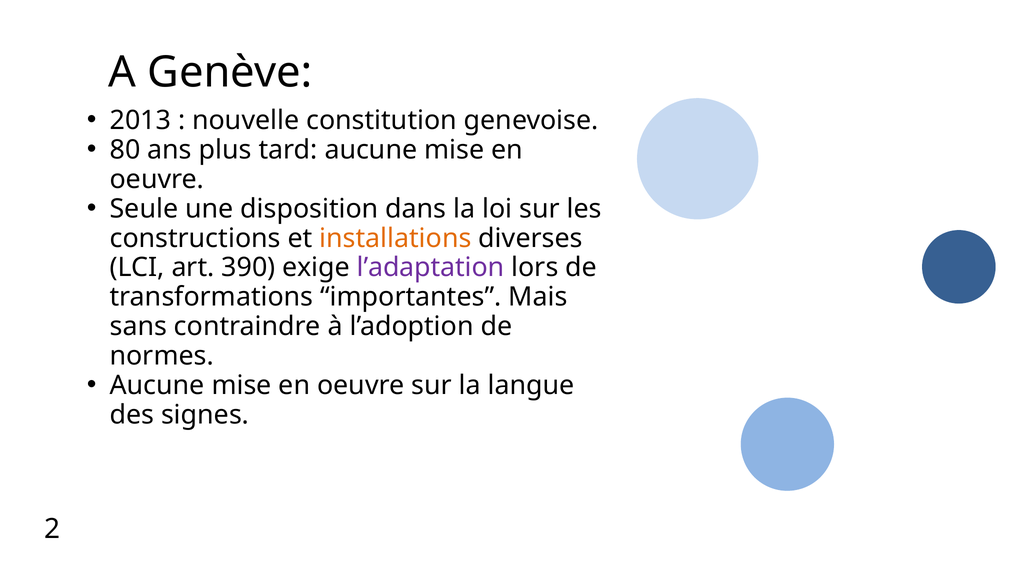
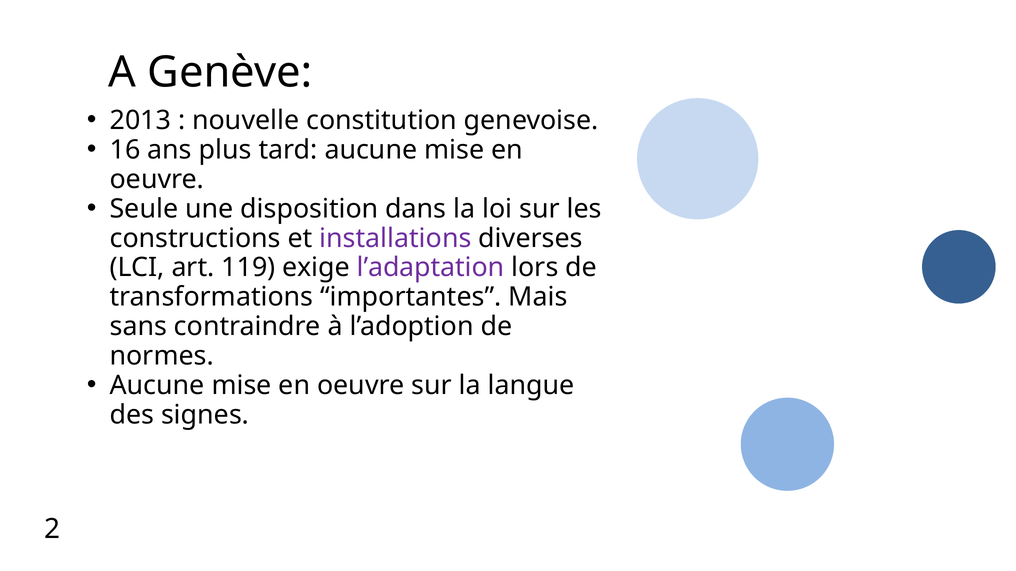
80: 80 -> 16
installations colour: orange -> purple
390: 390 -> 119
